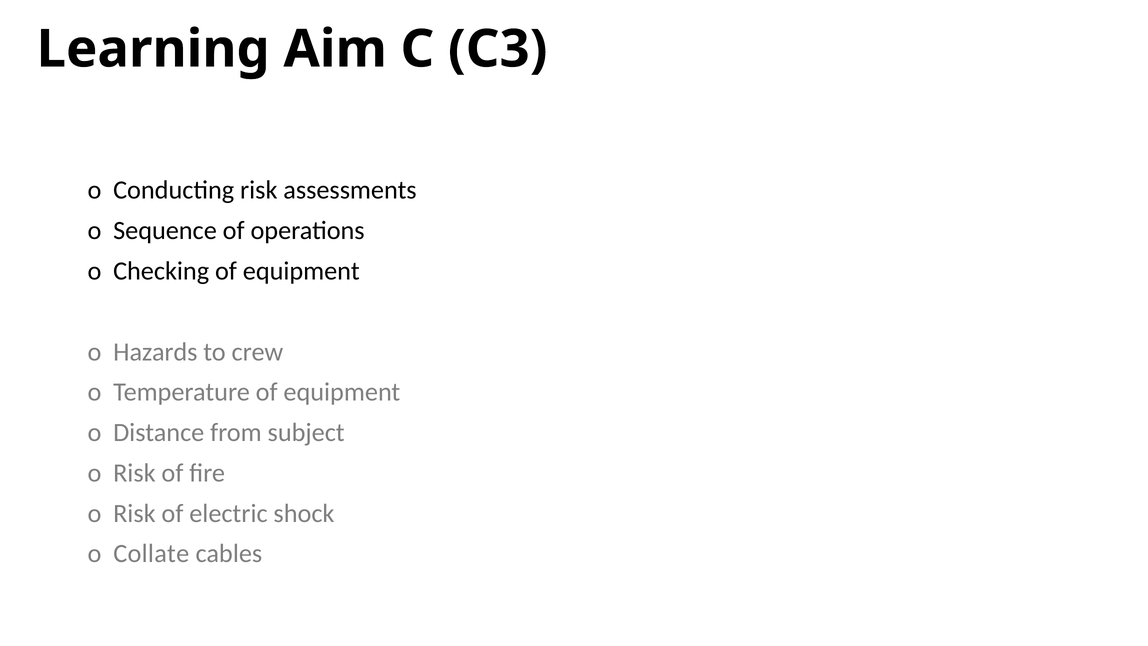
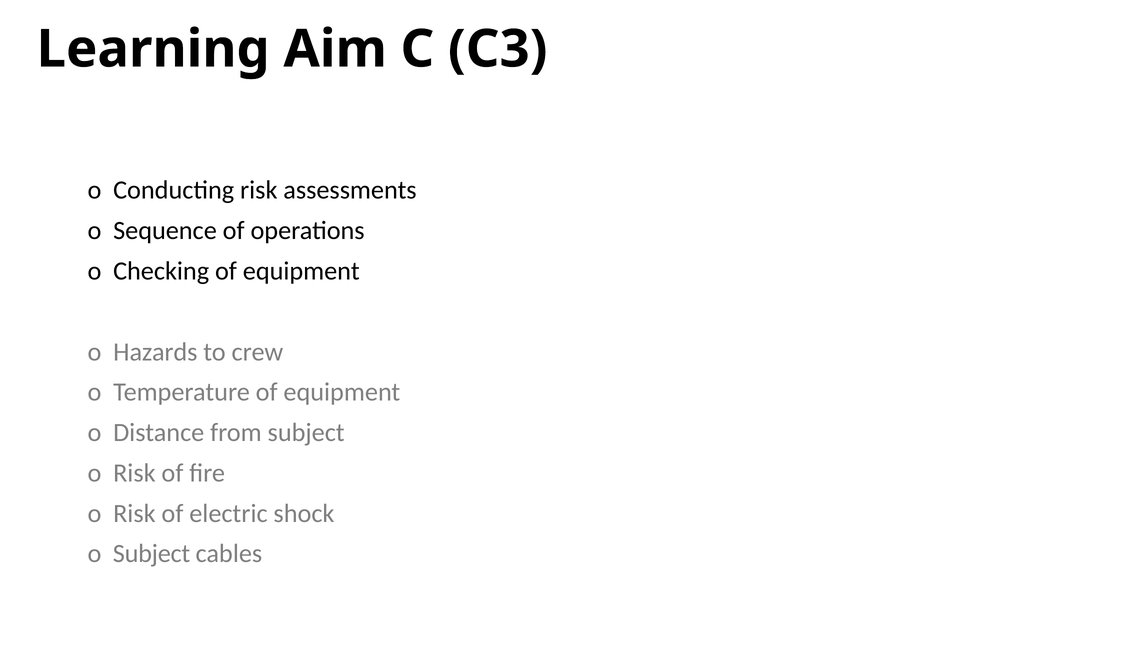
o Collate: Collate -> Subject
